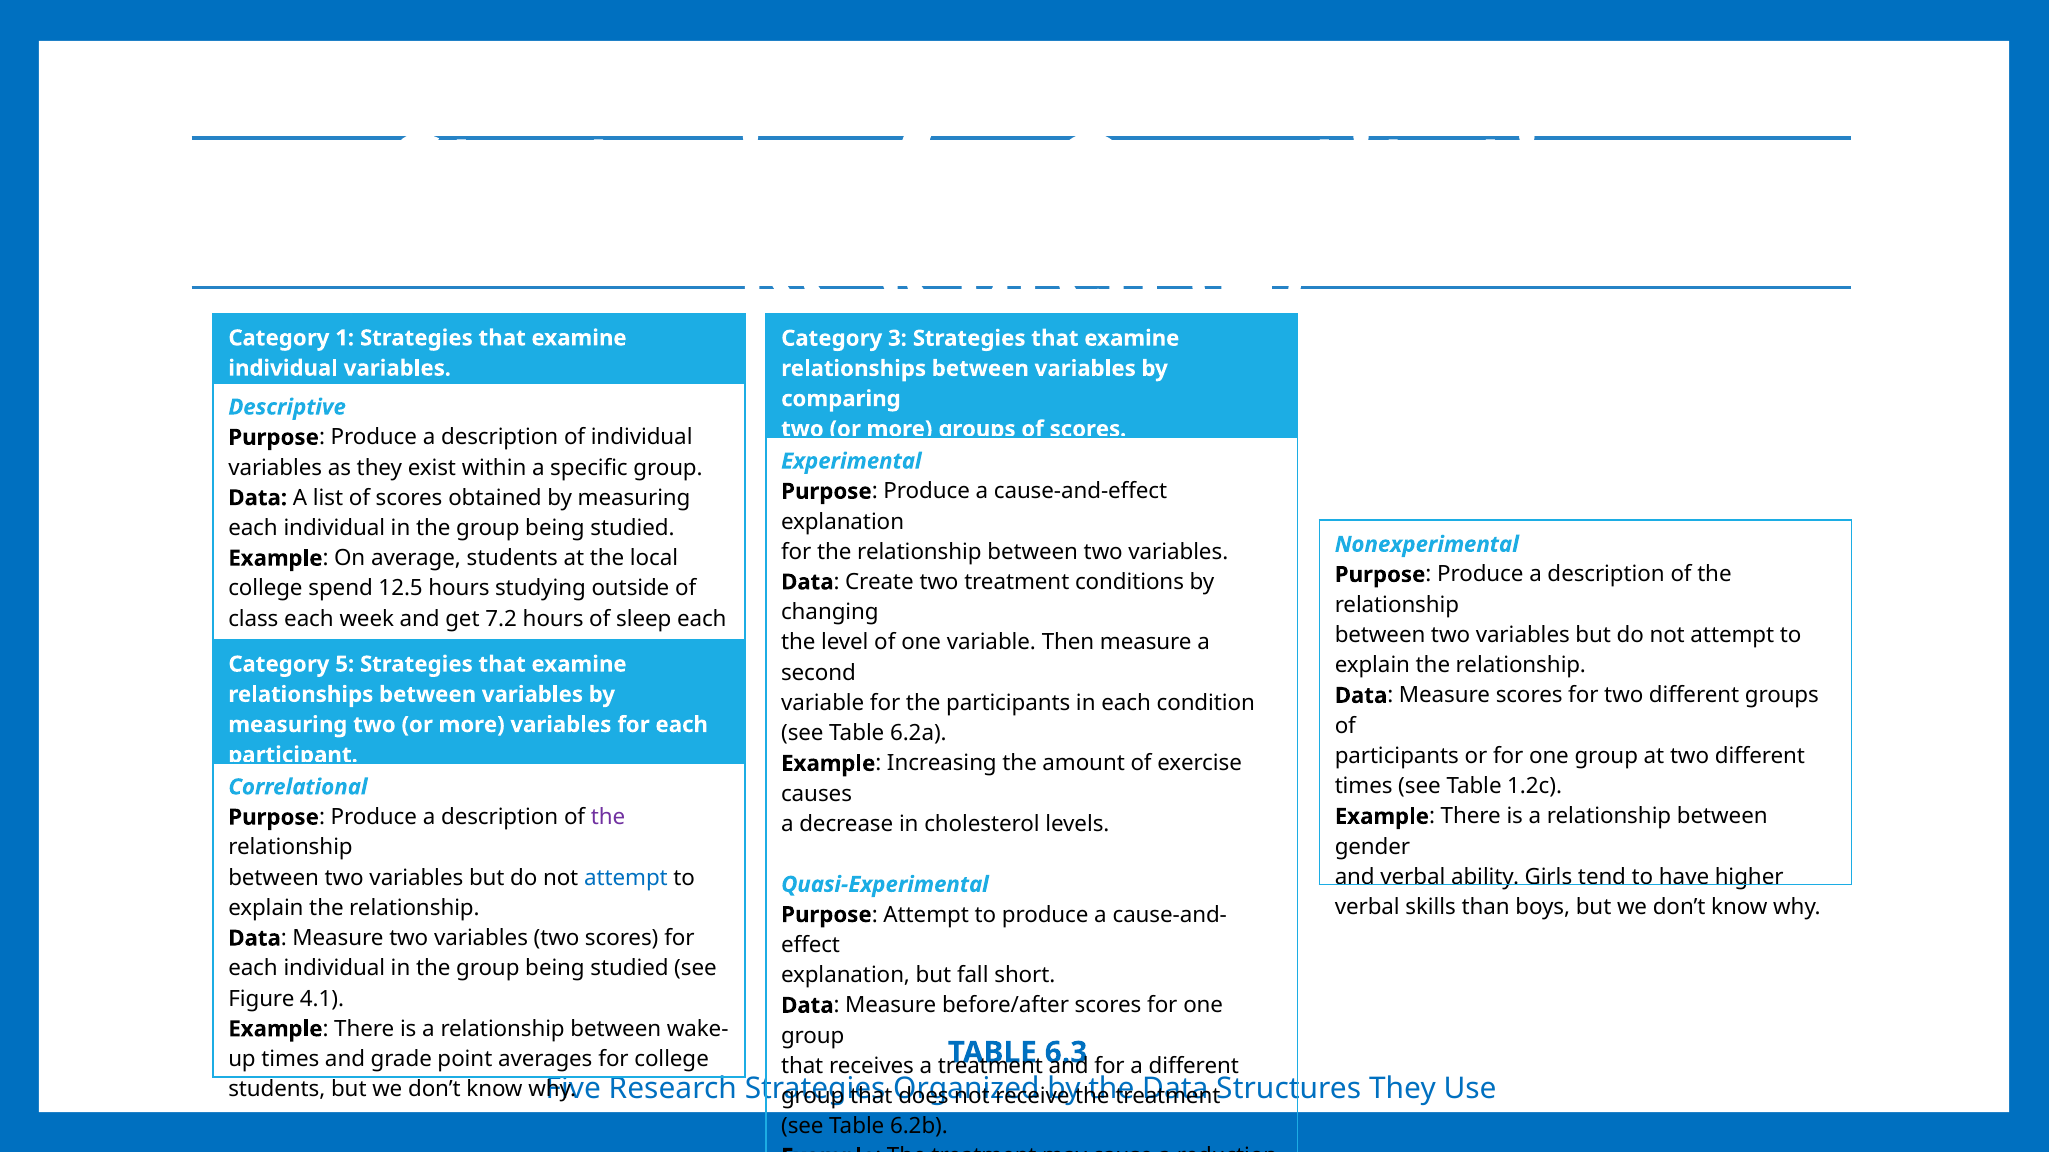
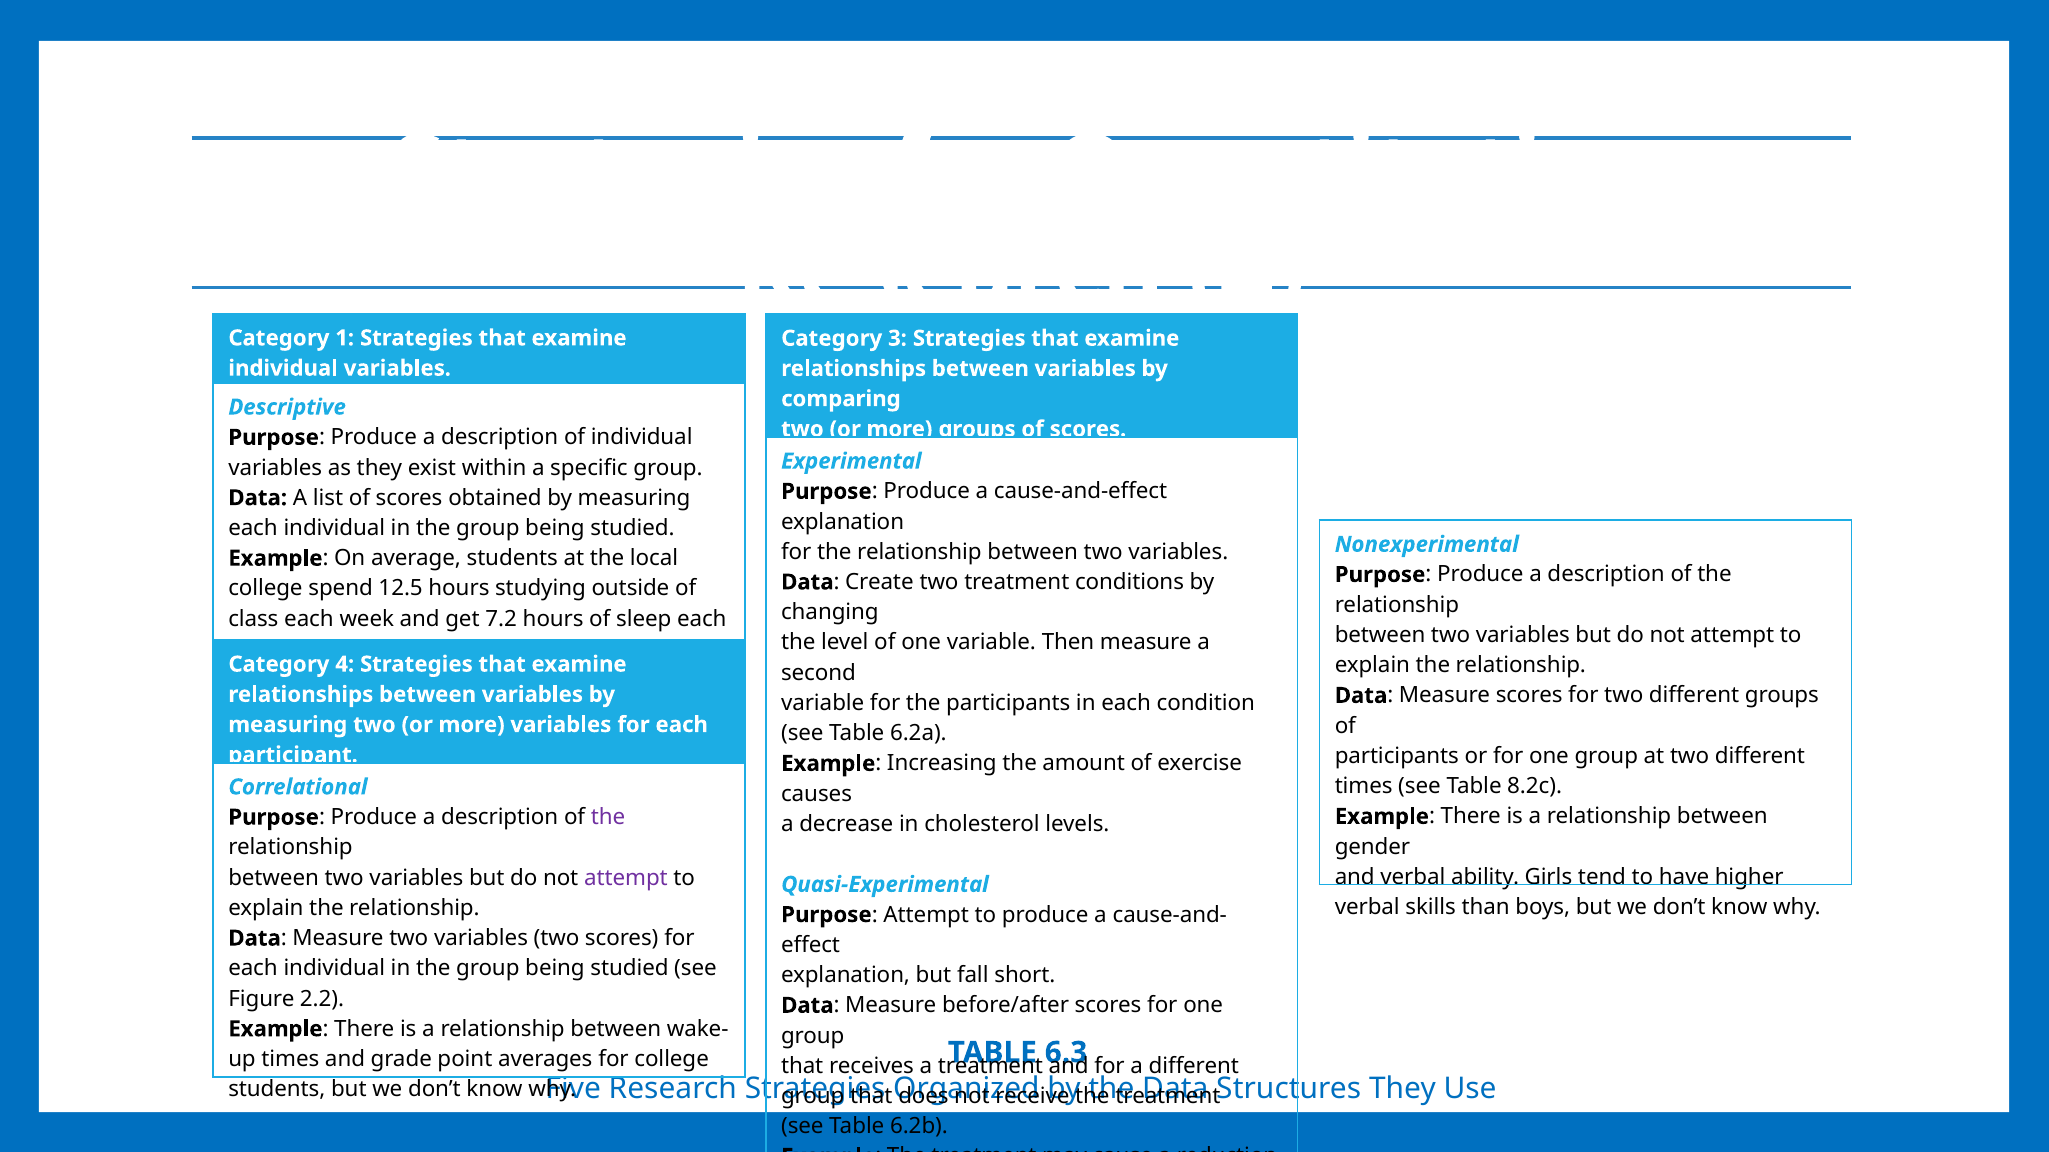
Category 5: 5 -> 4
1.2c: 1.2c -> 8.2c
attempt at (626, 878) colour: blue -> purple
4.1: 4.1 -> 2.2
